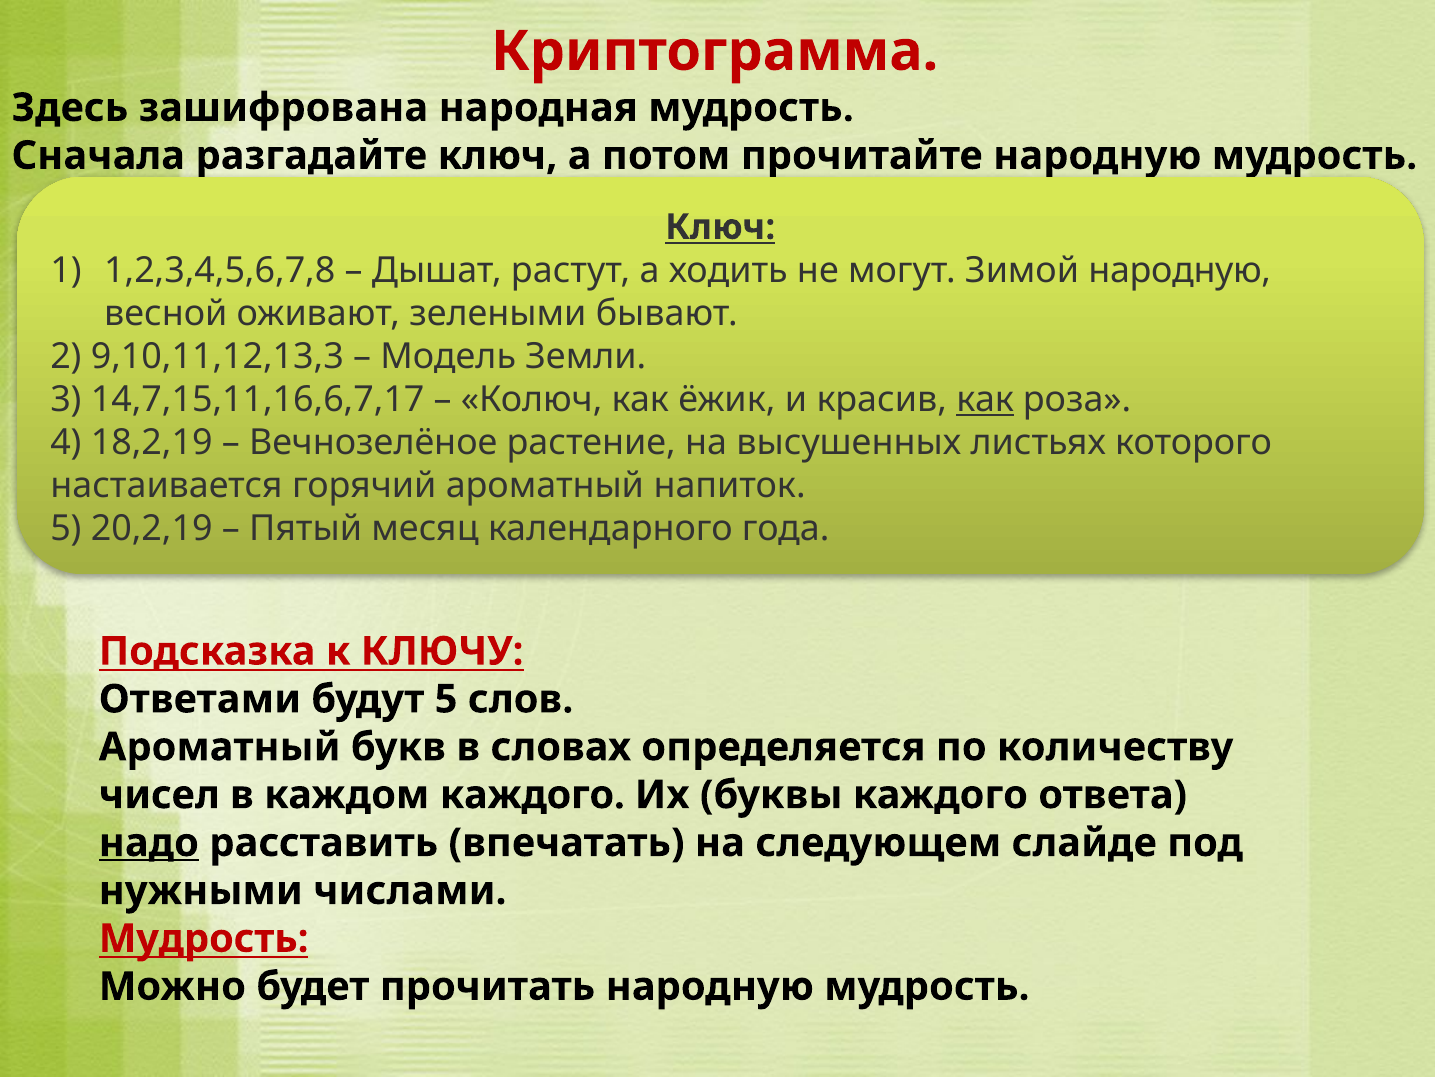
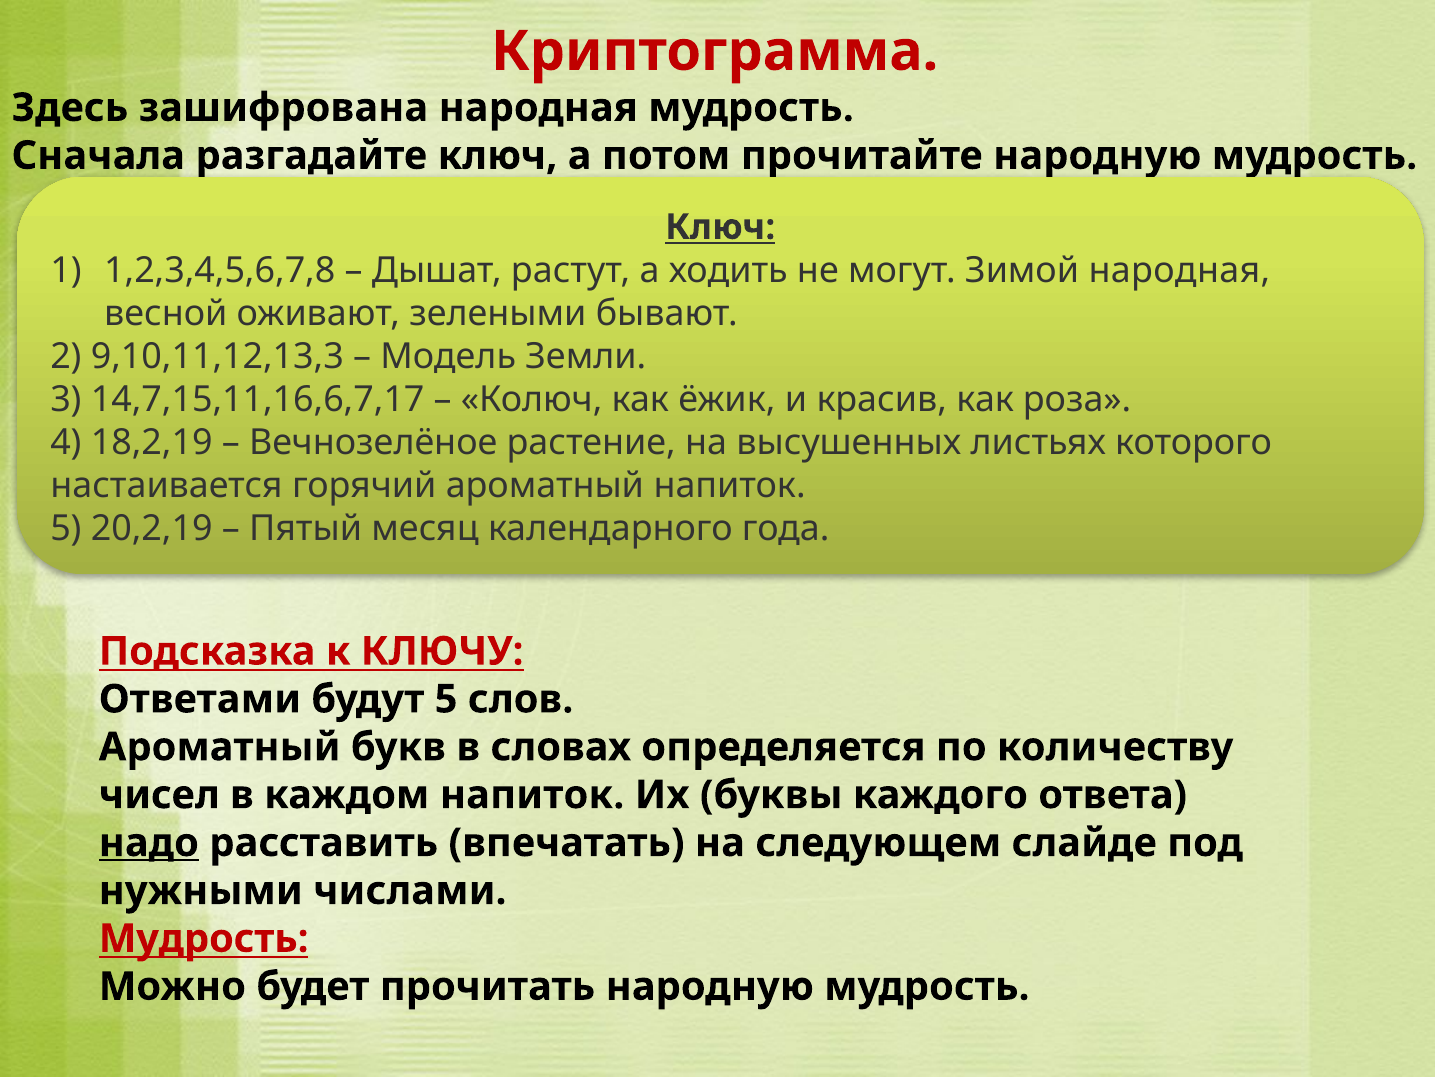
Зимой народную: народную -> народная
как at (985, 399) underline: present -> none
каждом каждого: каждого -> напиток
